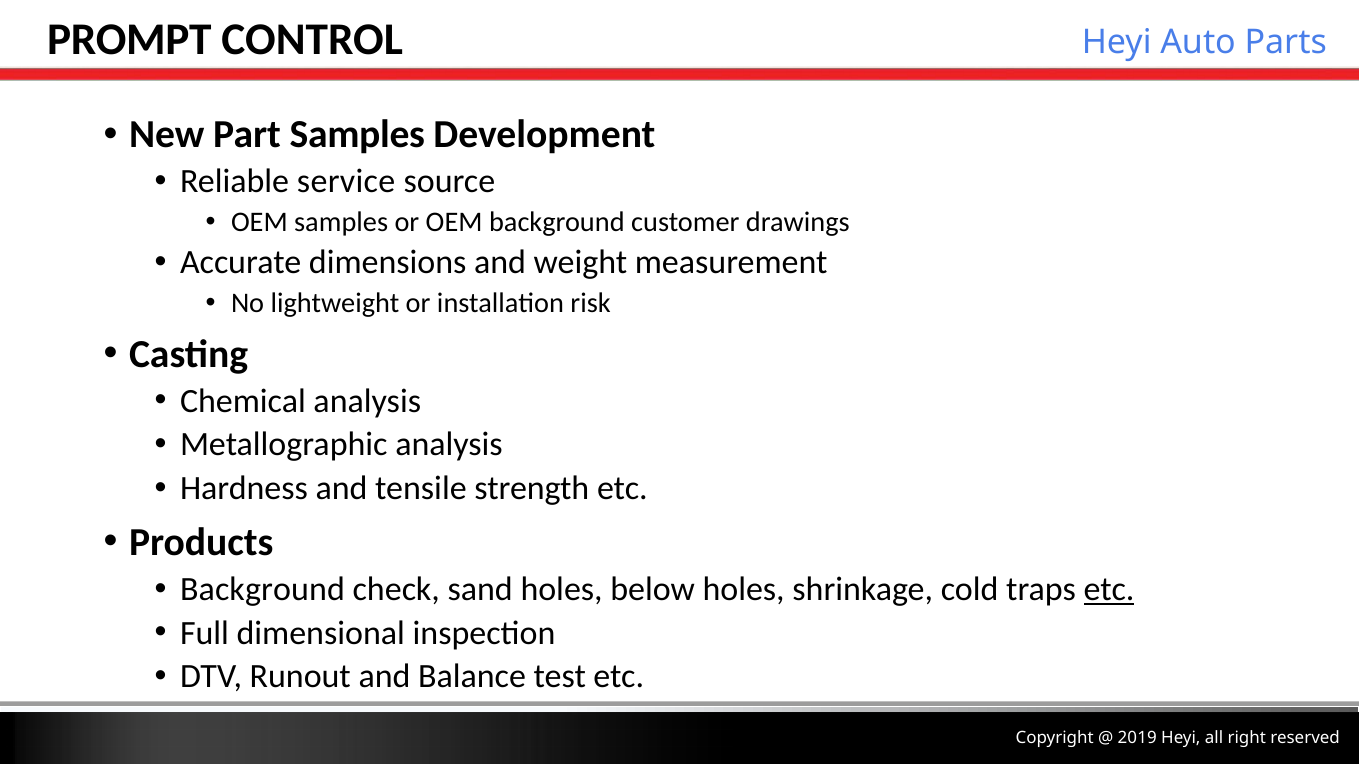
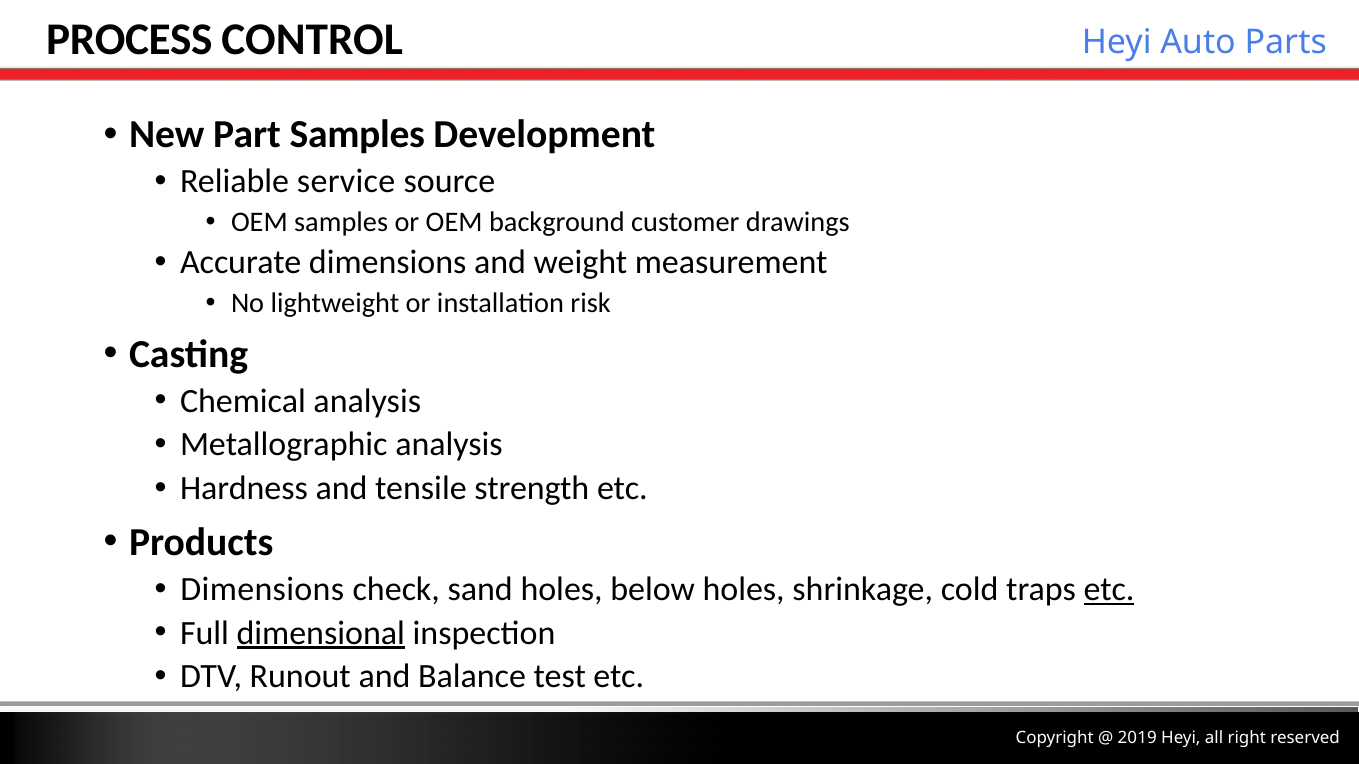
PROMPT: PROMPT -> PROCESS
Background at (262, 589): Background -> Dimensions
dimensional underline: none -> present
